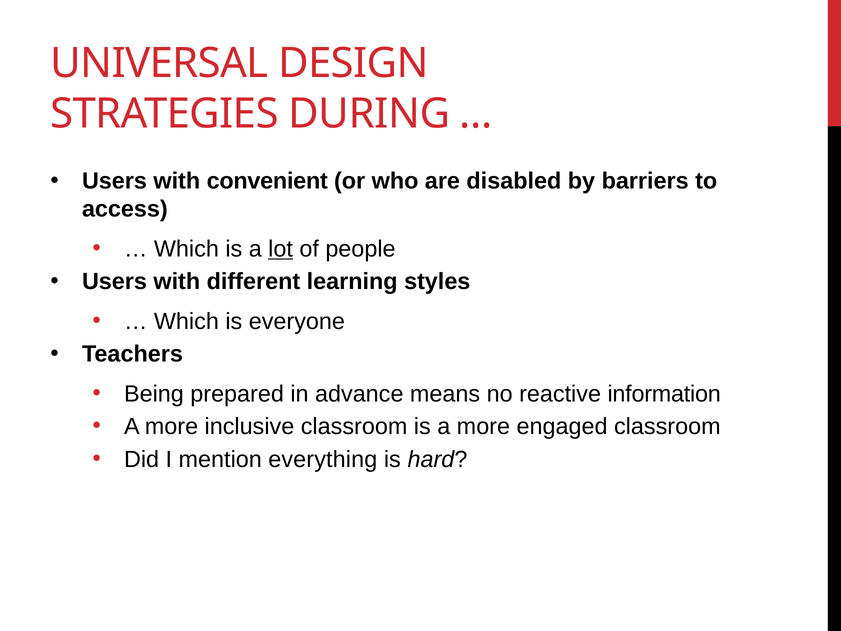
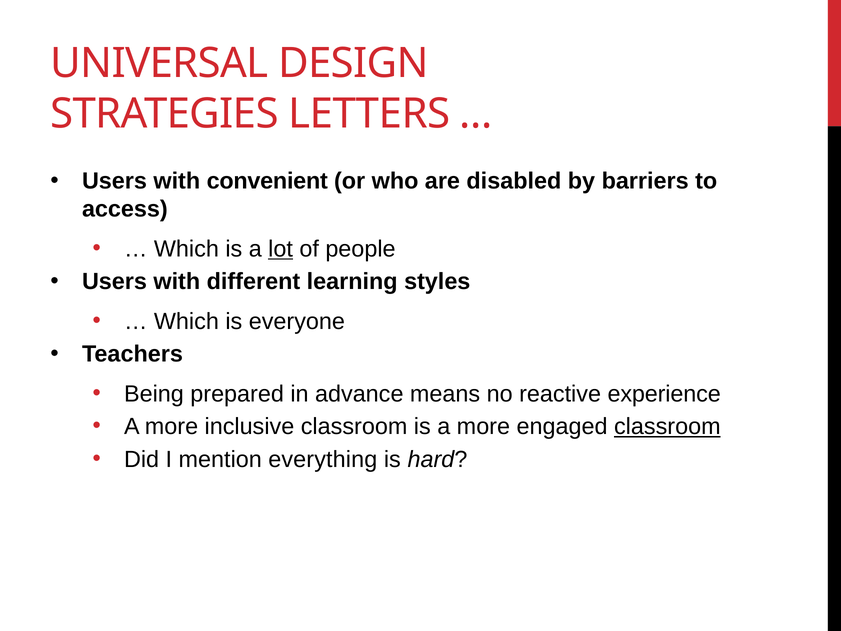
DURING: DURING -> LETTERS
information: information -> experience
classroom at (667, 426) underline: none -> present
